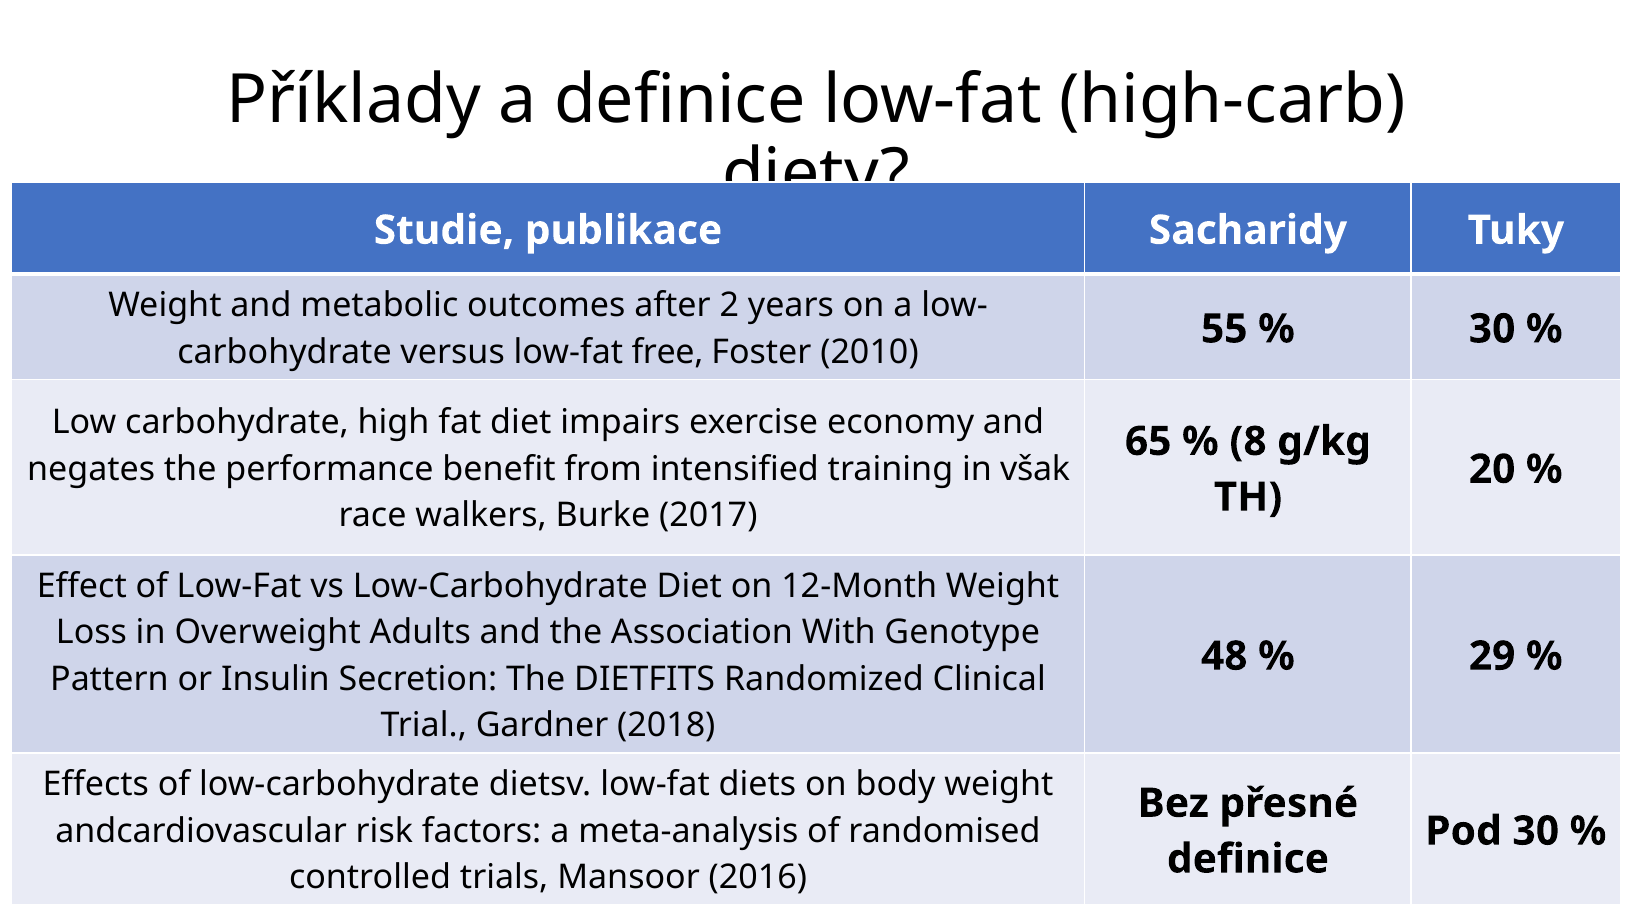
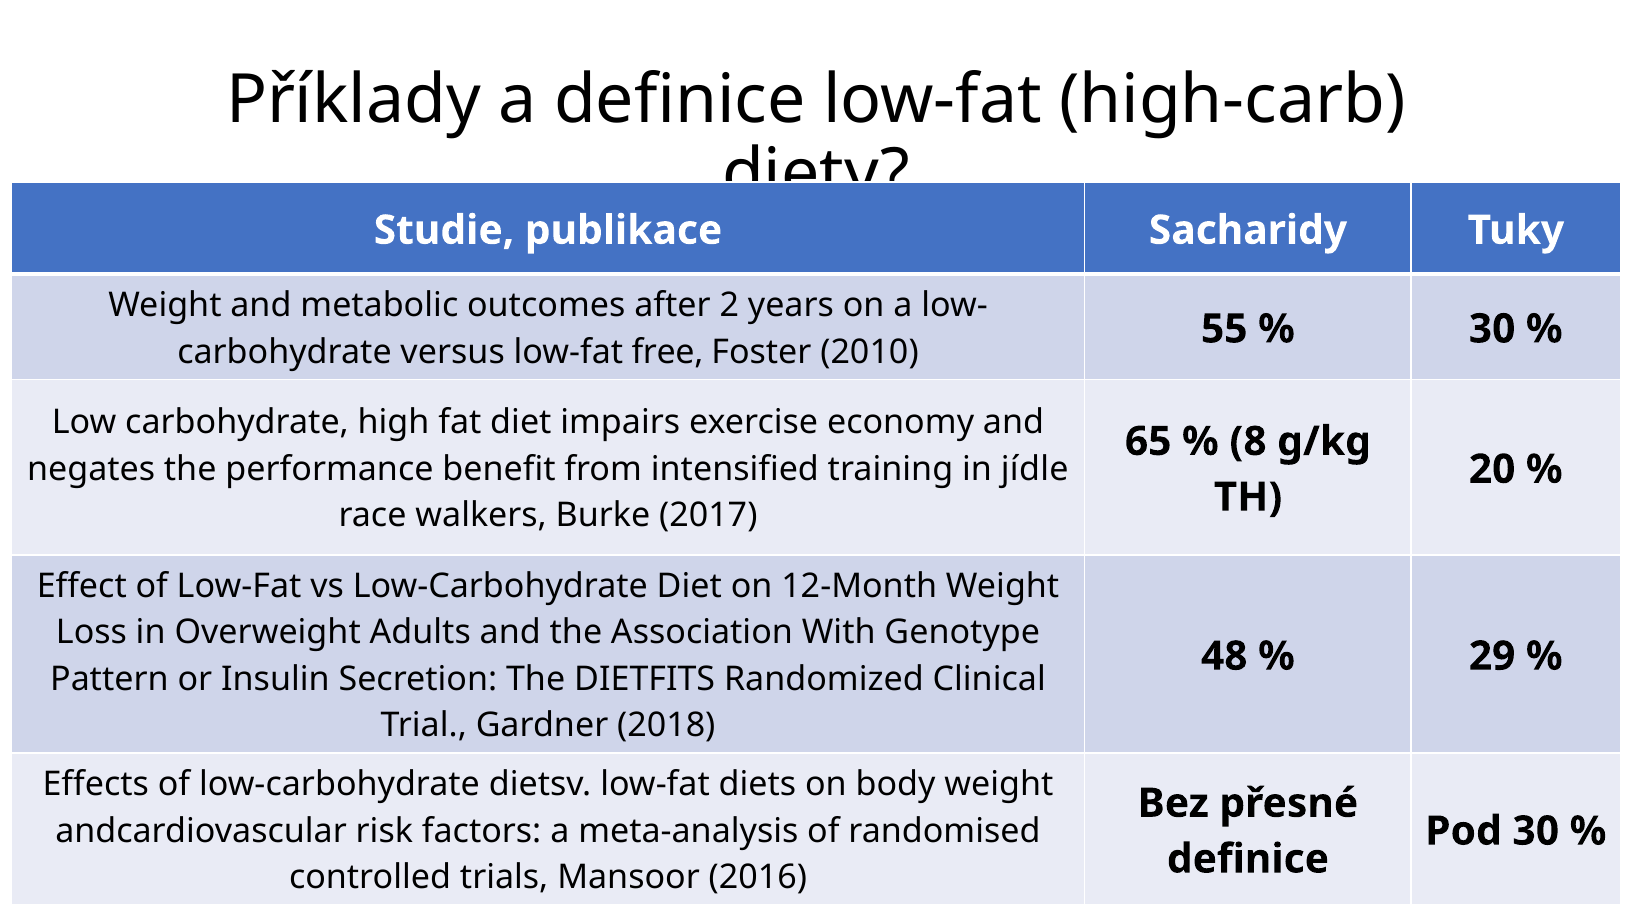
však: však -> jídle
